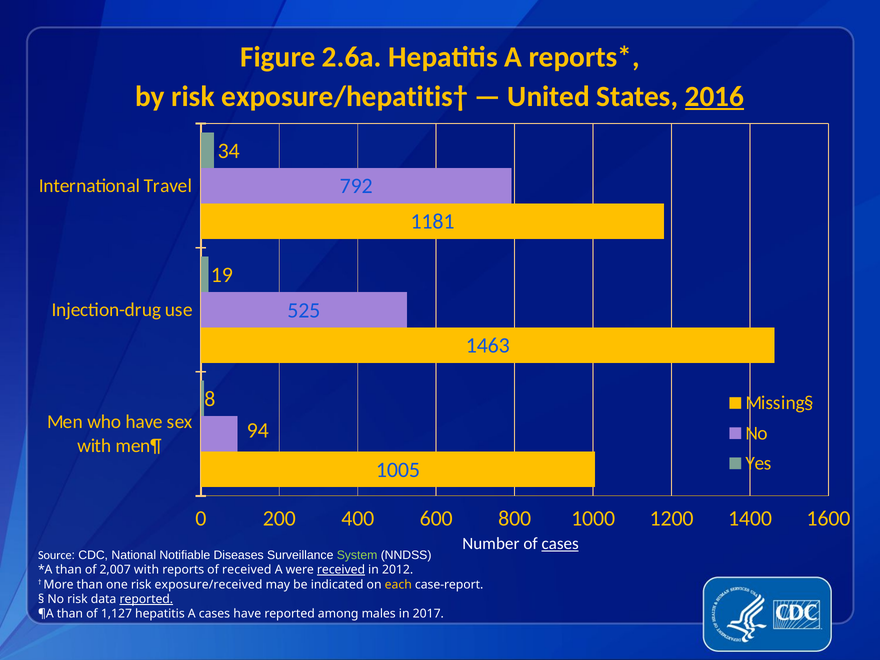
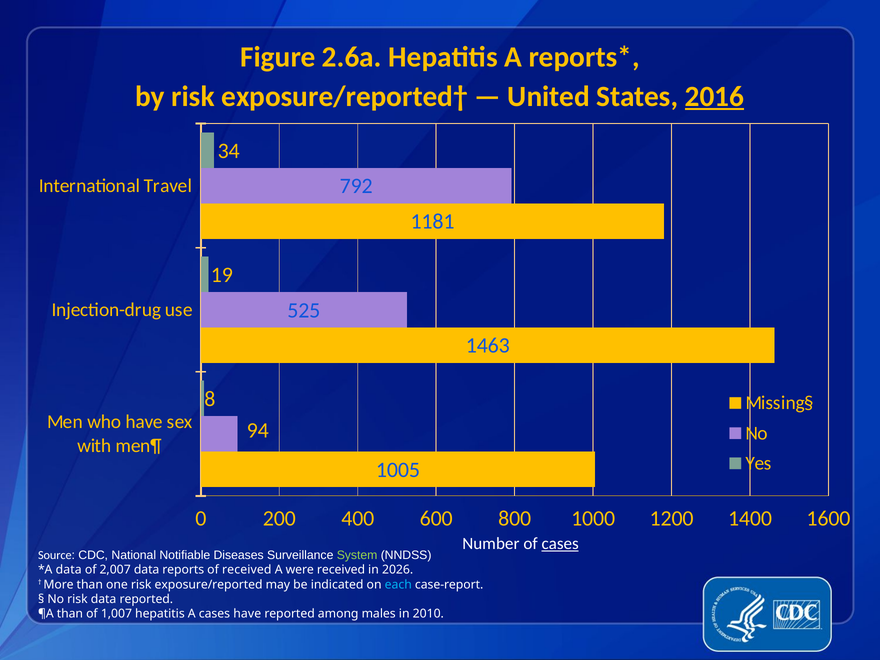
exposure/hepatitis†: exposure/hepatitis† -> exposure/reported†
than at (69, 570): than -> data
2,007 with: with -> data
received at (341, 570) underline: present -> none
2012: 2012 -> 2026
exposure/received: exposure/received -> exposure/reported
each colour: yellow -> light blue
reported at (146, 599) underline: present -> none
1,127: 1,127 -> 1,007
2017: 2017 -> 2010
